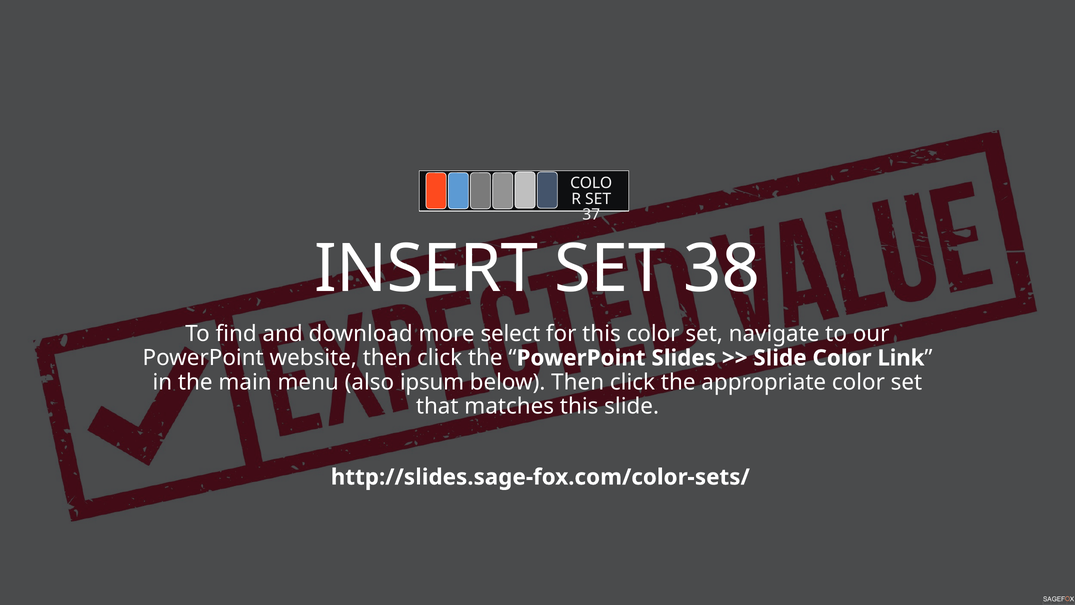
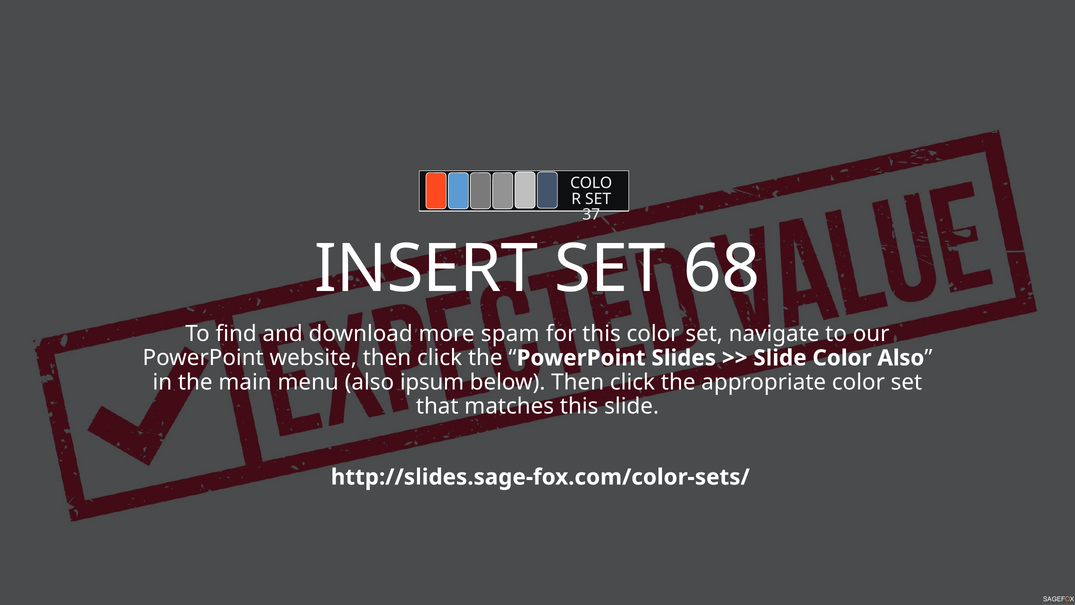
38: 38 -> 68
select: select -> spam
Color Link: Link -> Also
